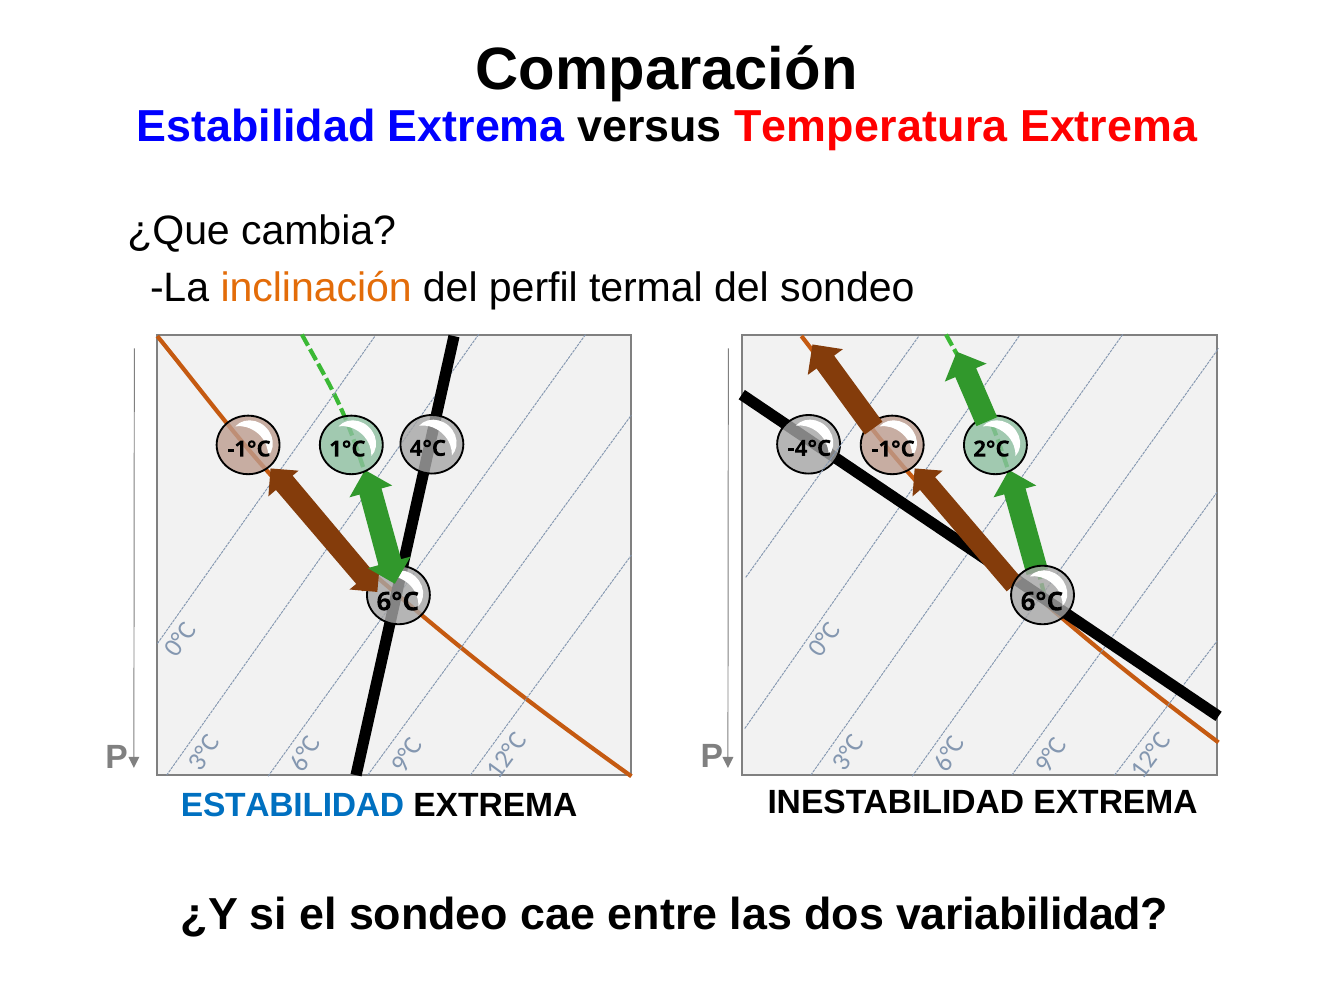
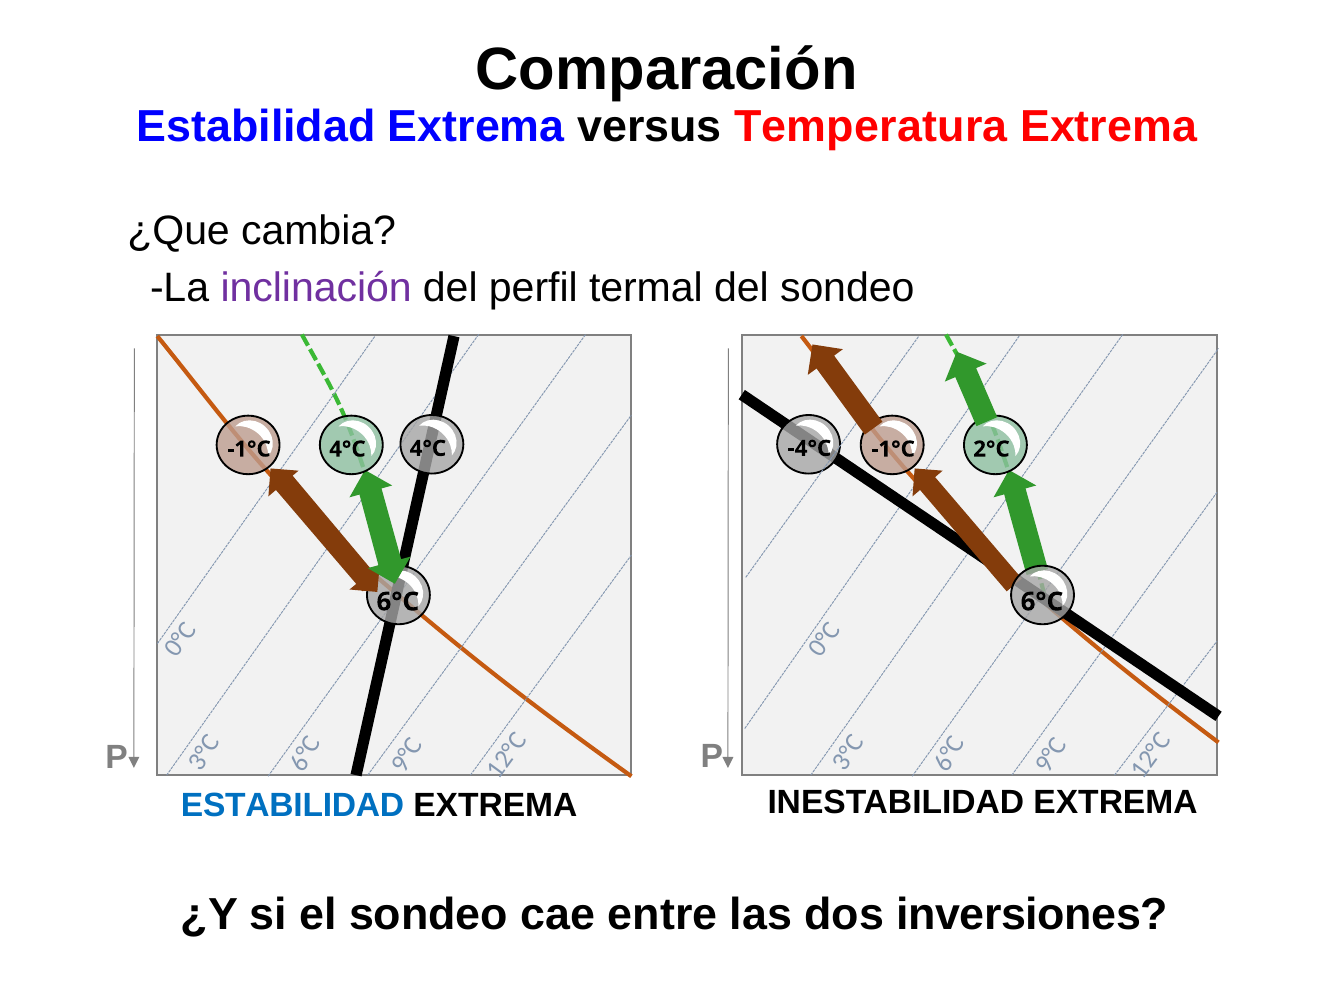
inclinación colour: orange -> purple
-1°C 1°C: 1°C -> 4°C
variabilidad: variabilidad -> inversiones
